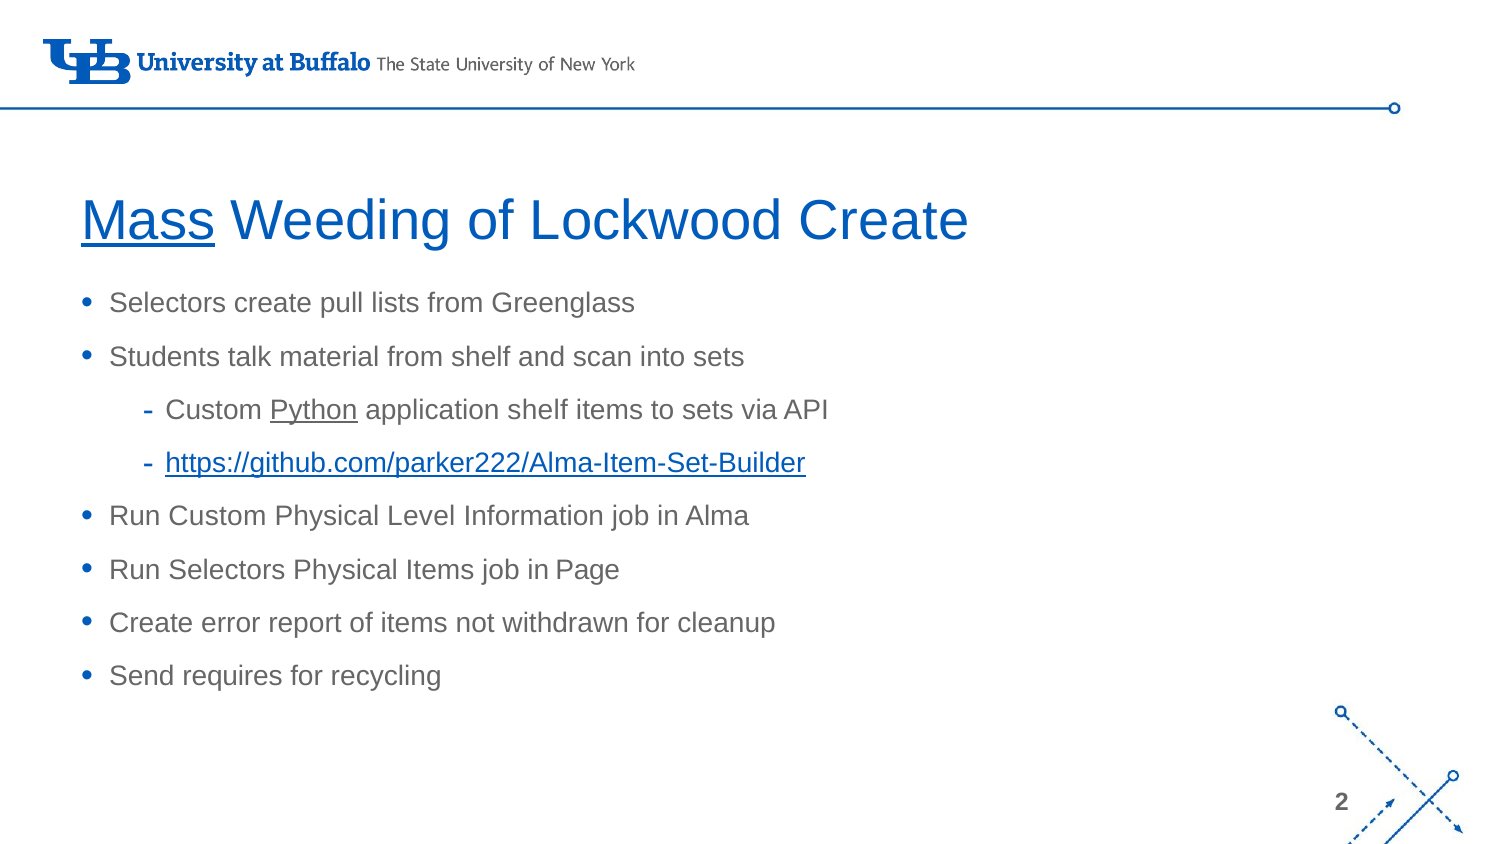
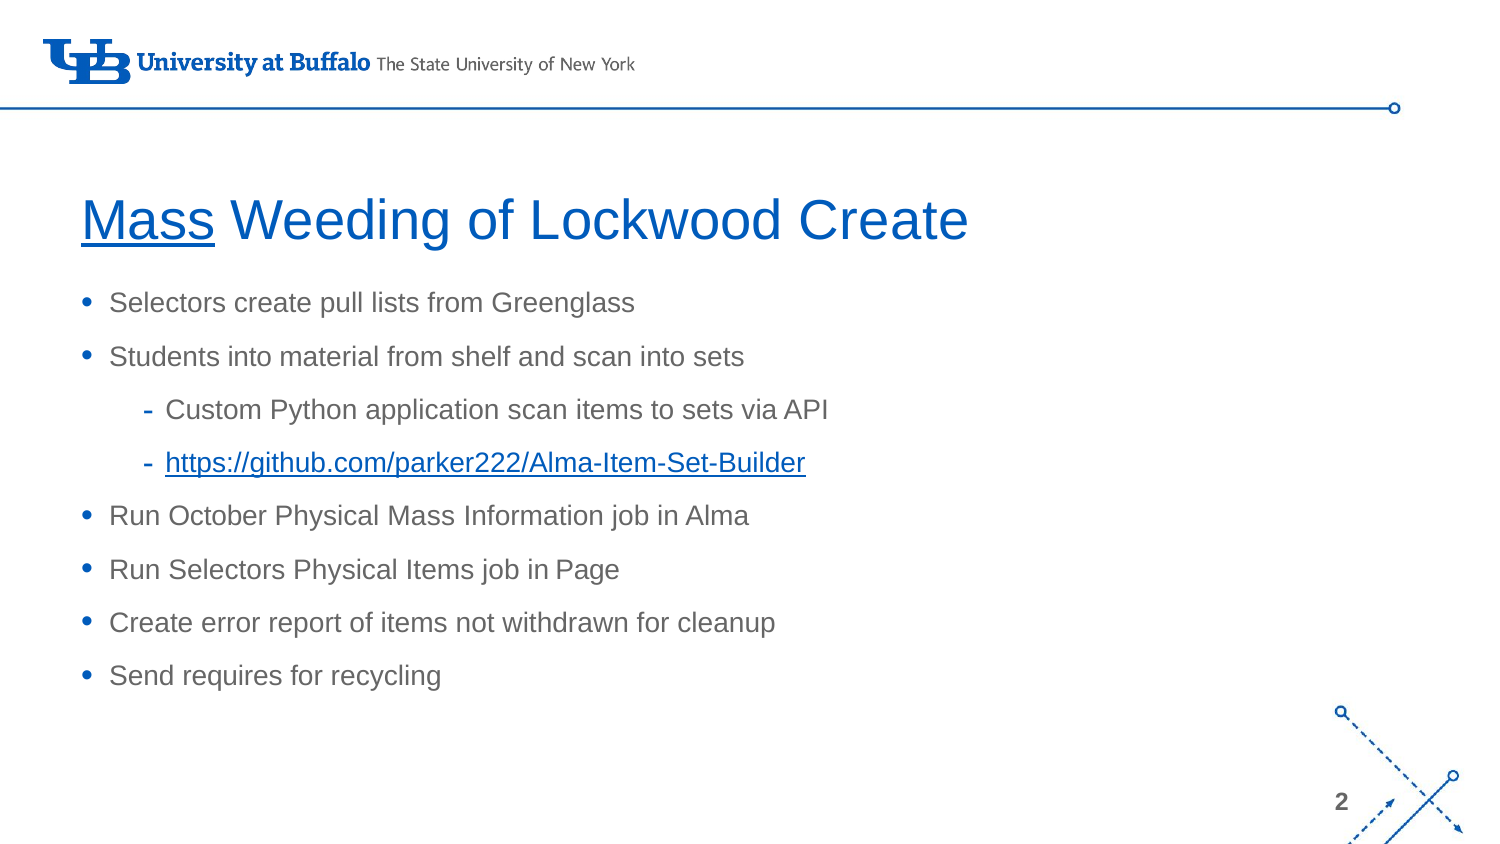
Students talk: talk -> into
Python underline: present -> none
application shelf: shelf -> scan
Run Custom: Custom -> October
Physical Level: Level -> Mass
